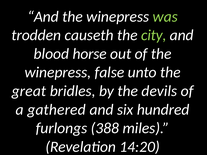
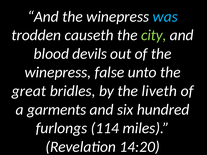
was colour: light green -> light blue
horse: horse -> devils
devils: devils -> liveth
gathered: gathered -> garments
388: 388 -> 114
